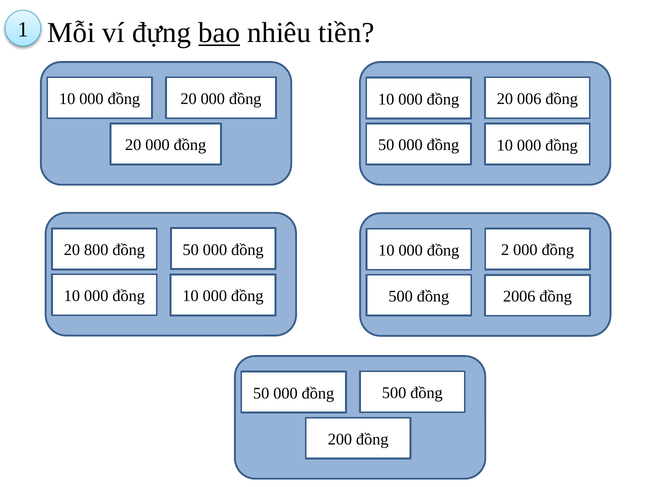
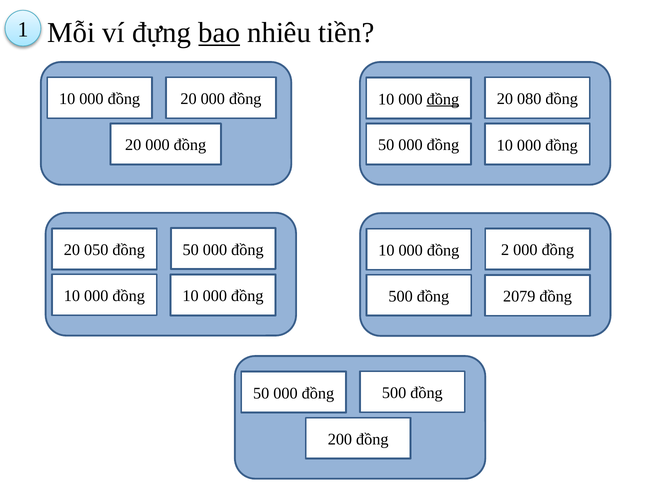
006: 006 -> 080
đồng at (443, 99) underline: none -> present
800: 800 -> 050
2006: 2006 -> 2079
